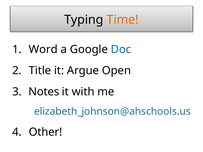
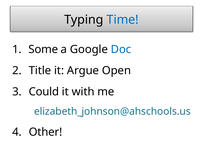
Time colour: orange -> blue
Word: Word -> Some
Notes: Notes -> Could
